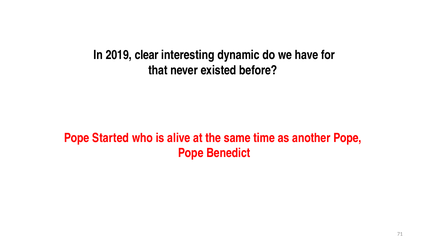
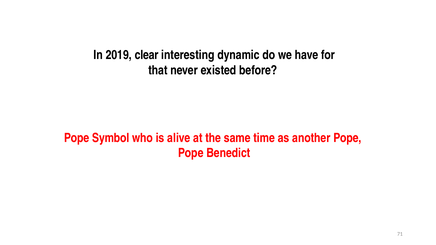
Started: Started -> Symbol
